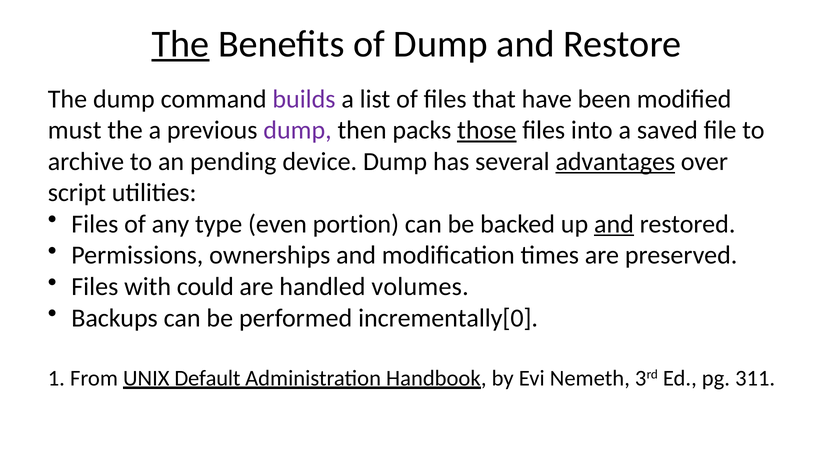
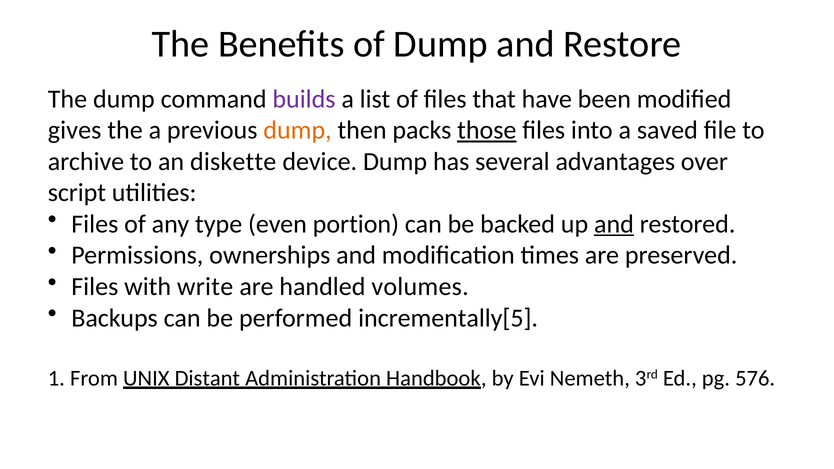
The at (181, 44) underline: present -> none
must: must -> gives
dump at (298, 130) colour: purple -> orange
pending: pending -> diskette
advantages underline: present -> none
could: could -> write
incrementally[0: incrementally[0 -> incrementally[5
Default: Default -> Distant
311: 311 -> 576
